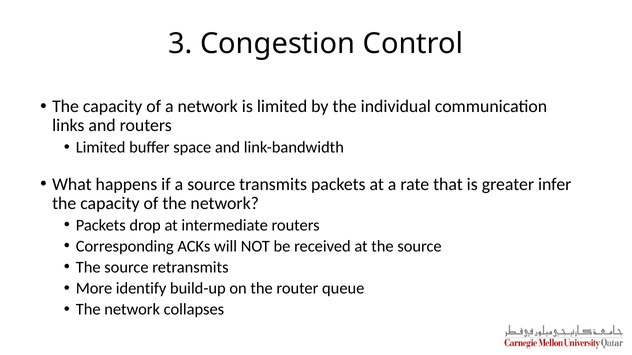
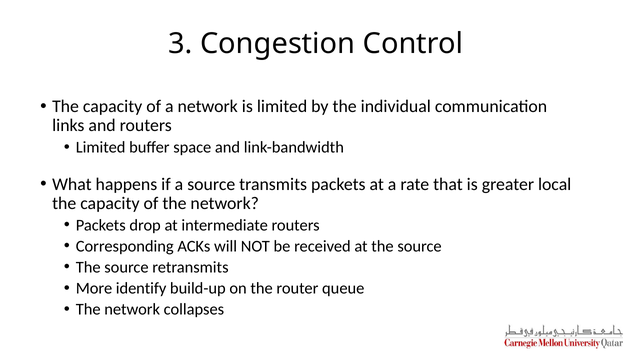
infer: infer -> local
